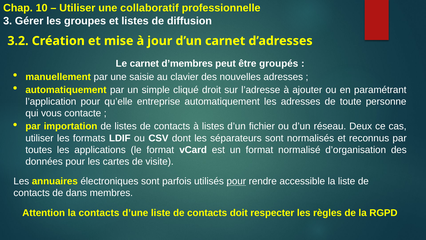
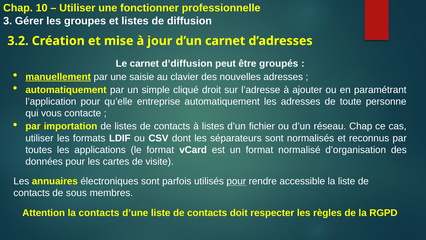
collaboratif: collaboratif -> fonctionner
d’membres: d’membres -> d’diffusion
manuellement underline: none -> present
réseau Deux: Deux -> Chap
dans: dans -> sous
